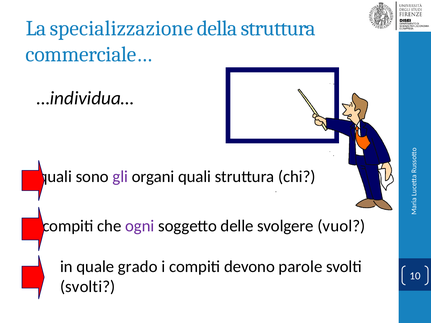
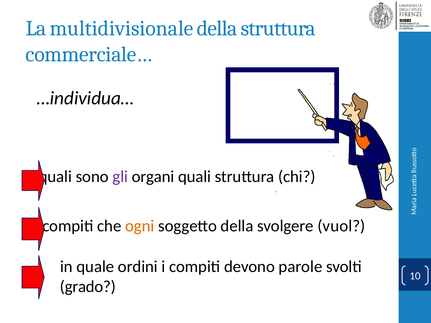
specializzazione: specializzazione -> multidivisionale
ogni colour: purple -> orange
soggetto delle: delle -> della
grado: grado -> ordini
svolti at (88, 287): svolti -> grado
